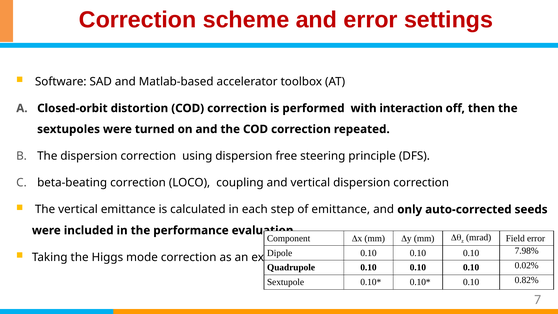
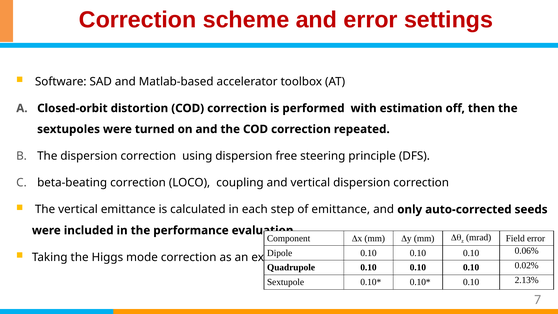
interaction: interaction -> estimation
7.98%: 7.98% -> 0.06%
0.82%: 0.82% -> 2.13%
